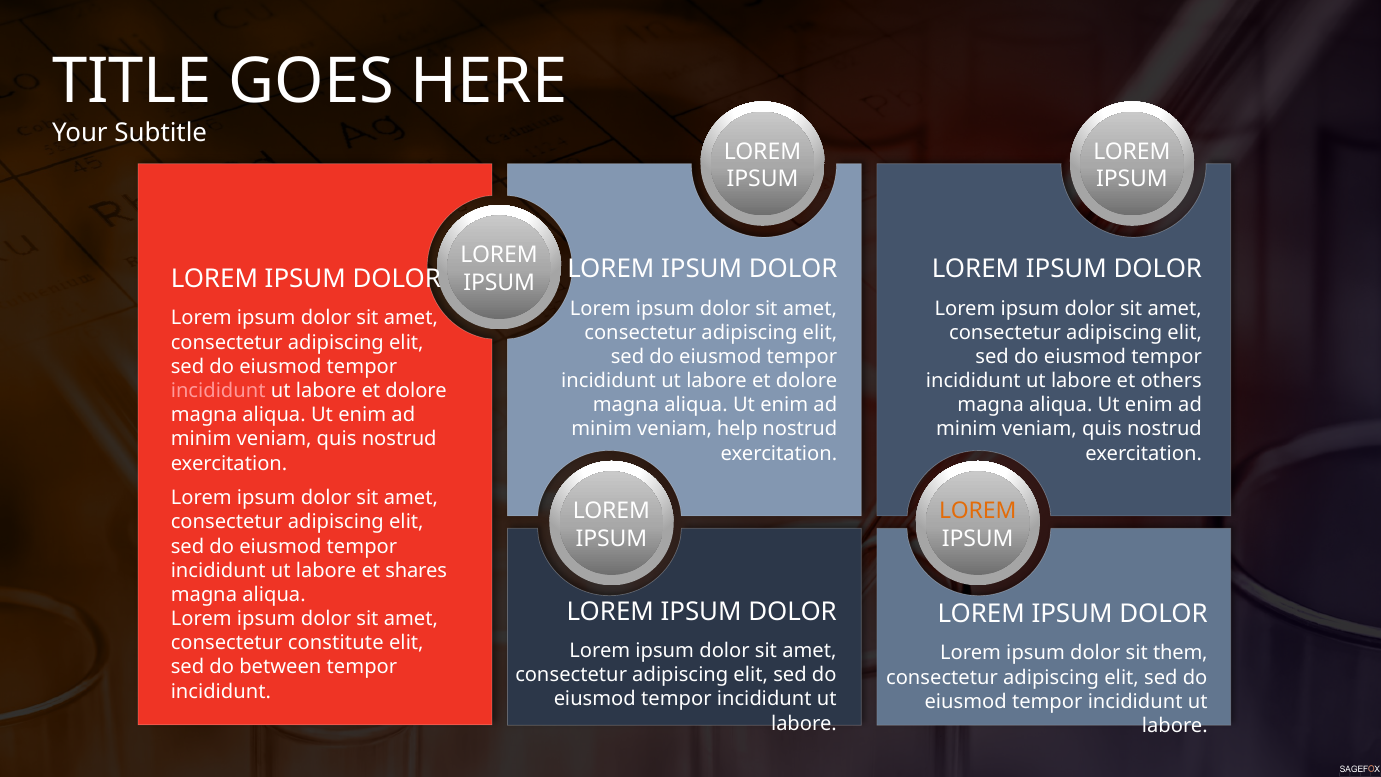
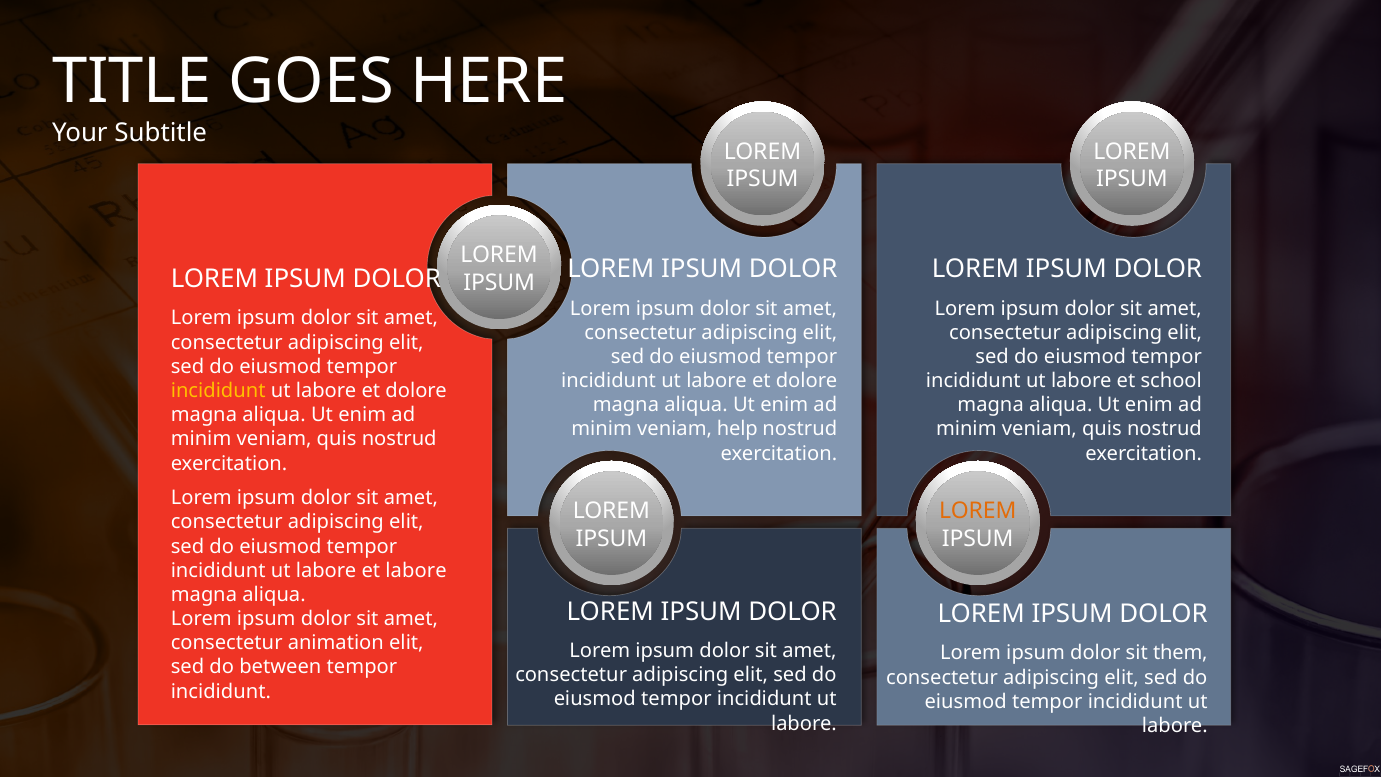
others: others -> school
incididunt at (218, 391) colour: pink -> yellow
et shares: shares -> labore
constitute: constitute -> animation
